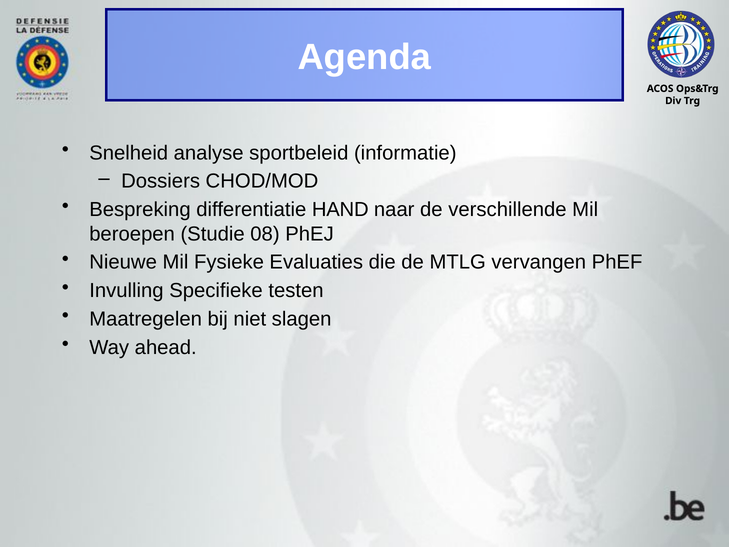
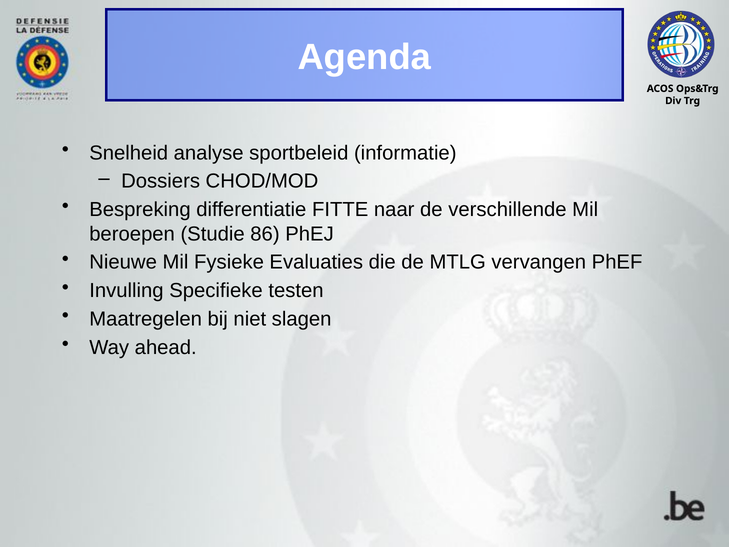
HAND: HAND -> FITTE
08: 08 -> 86
